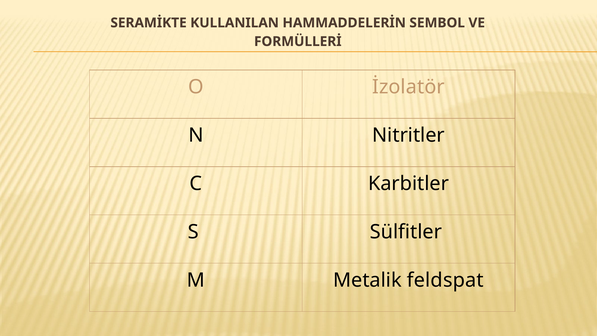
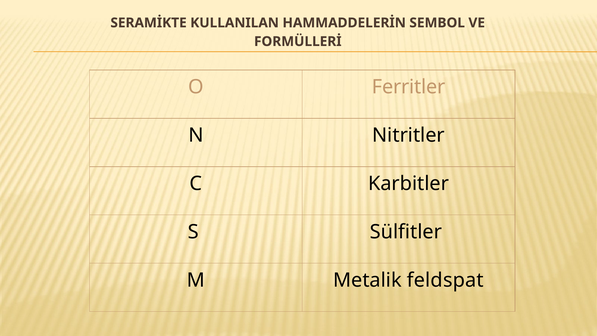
İzolatör: İzolatör -> Ferritler
